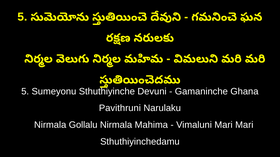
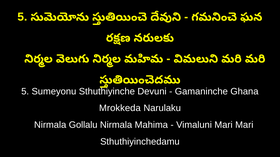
Pavithruni: Pavithruni -> Mrokkeda
